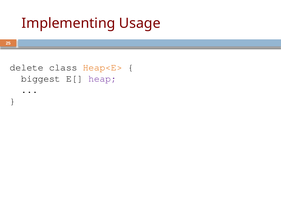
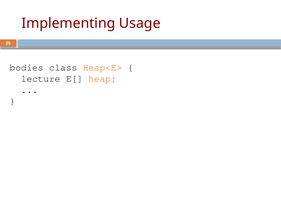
delete: delete -> bodies
biggest: biggest -> lecture
heap colour: purple -> orange
